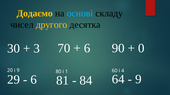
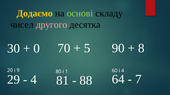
основі colour: light blue -> light green
другого colour: yellow -> pink
6 at (87, 48): 6 -> 5
0: 0 -> 8
3: 3 -> 0
6 at (34, 80): 6 -> 4
84: 84 -> 88
9 at (138, 80): 9 -> 7
